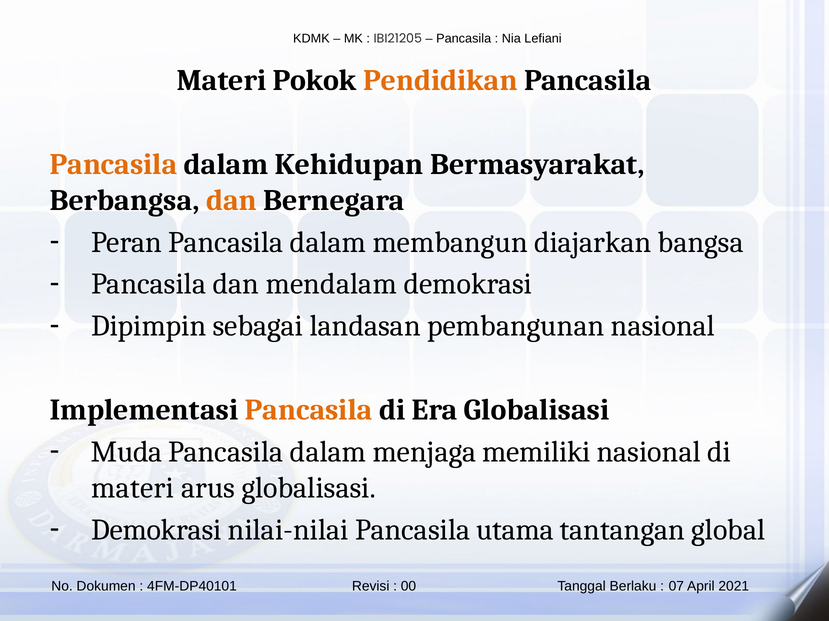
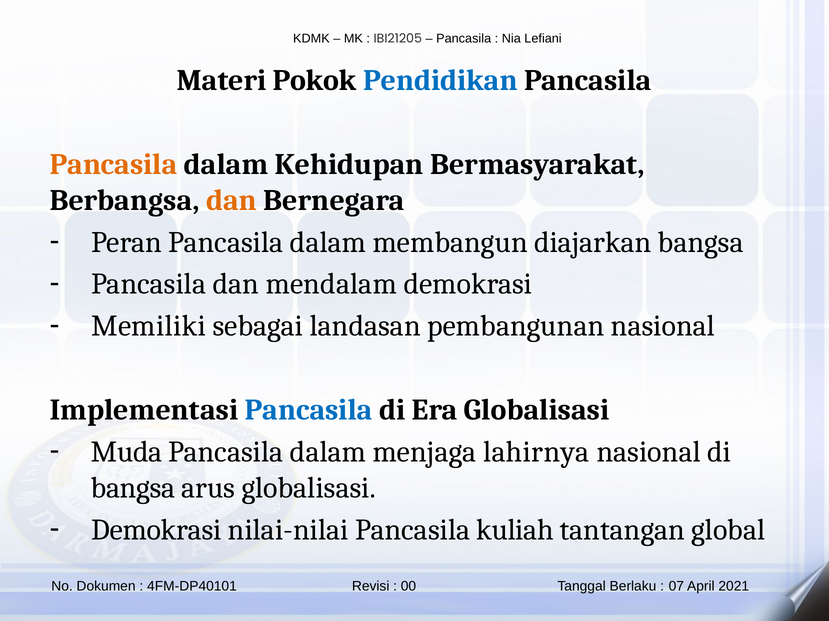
Pendidikan colour: orange -> blue
Dipimpin: Dipimpin -> Memiliki
Pancasila at (309, 410) colour: orange -> blue
memiliki: memiliki -> lahirnya
materi at (133, 488): materi -> bangsa
utama: utama -> kuliah
